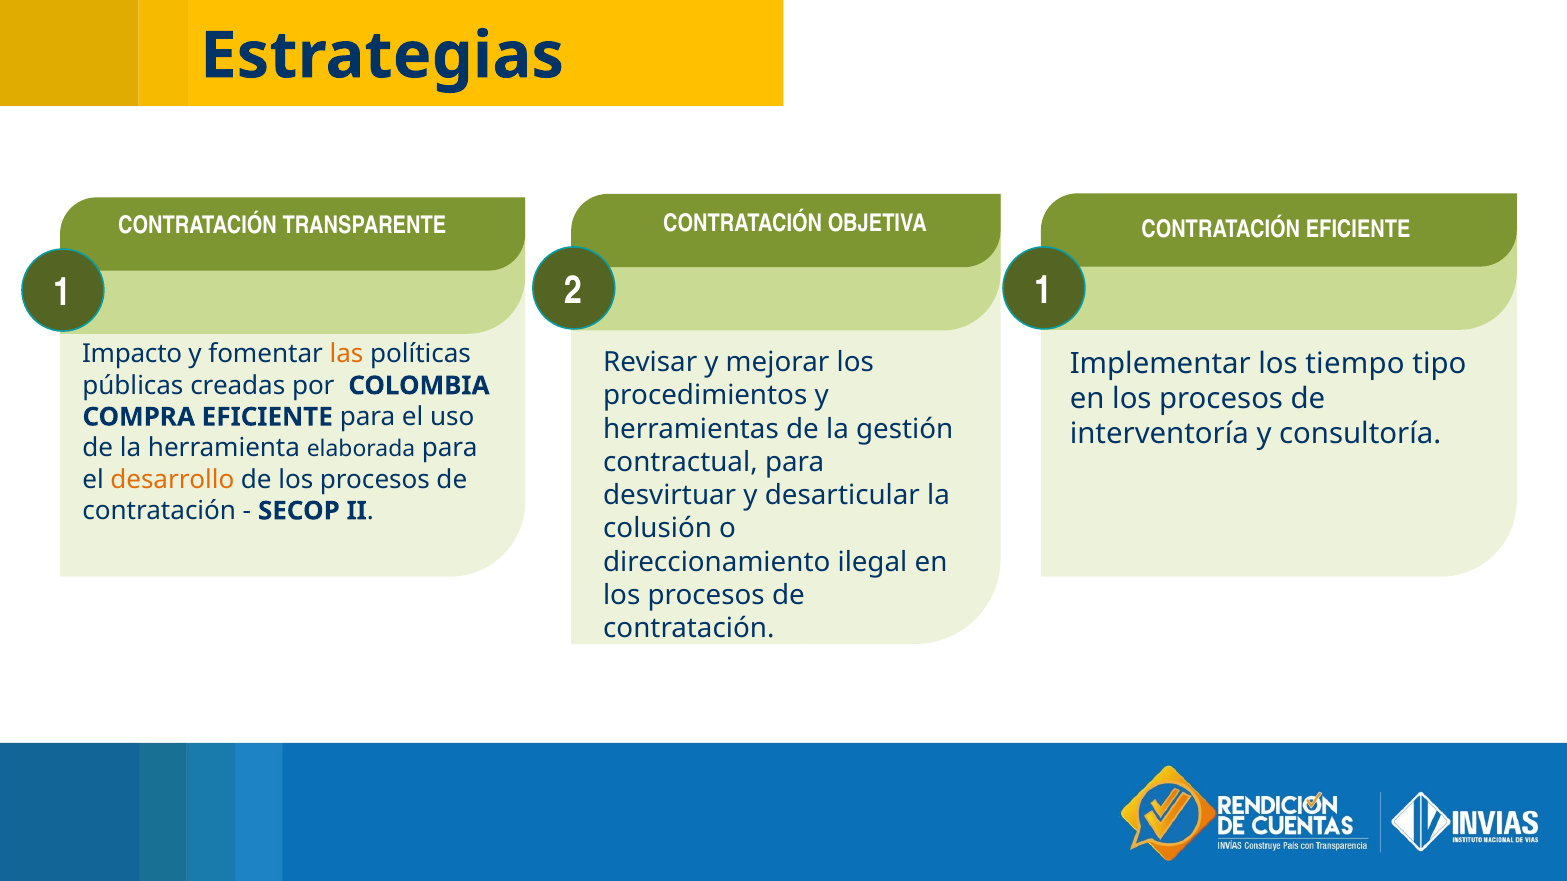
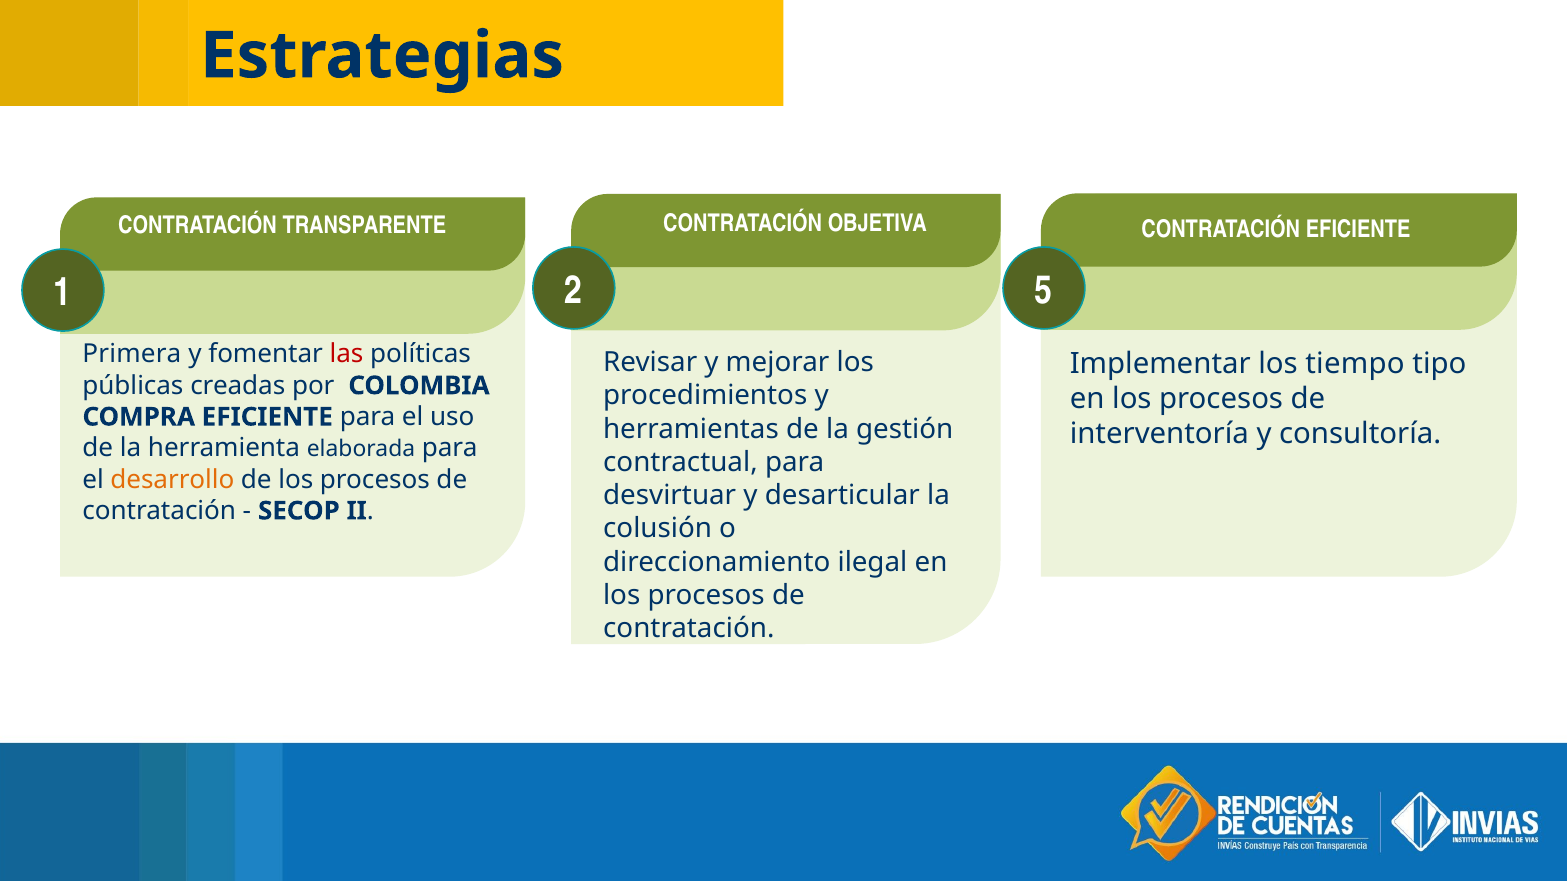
1 1: 1 -> 5
Impacto: Impacto -> Primera
las colour: orange -> red
